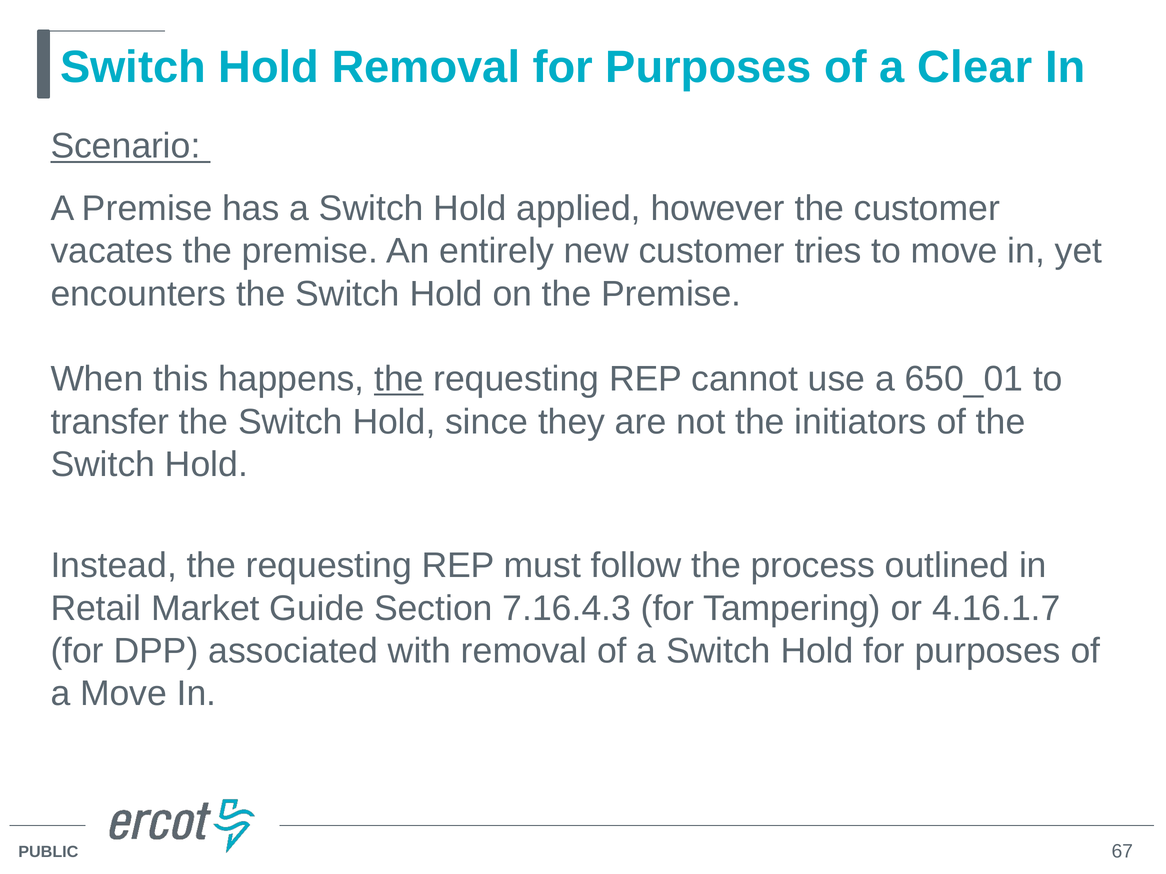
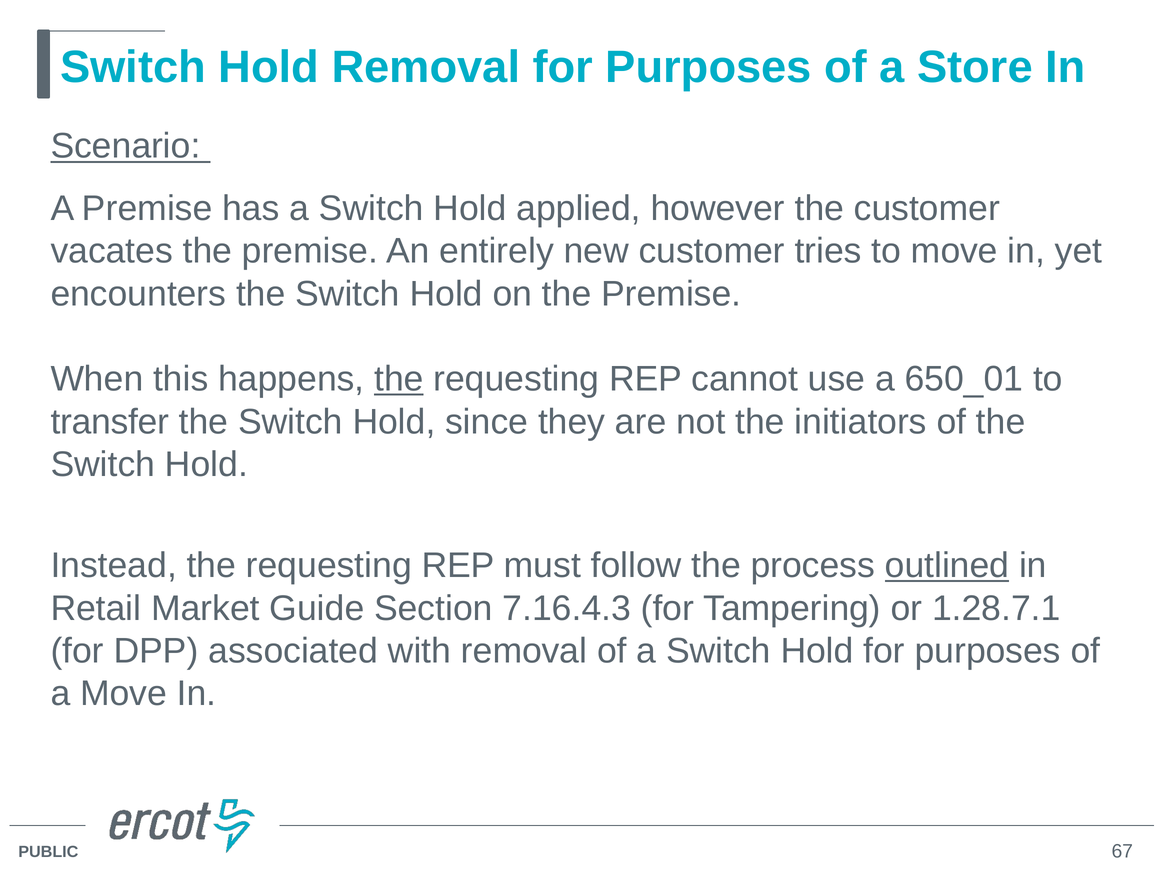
Clear: Clear -> Store
outlined underline: none -> present
4.16.1.7: 4.16.1.7 -> 1.28.7.1
